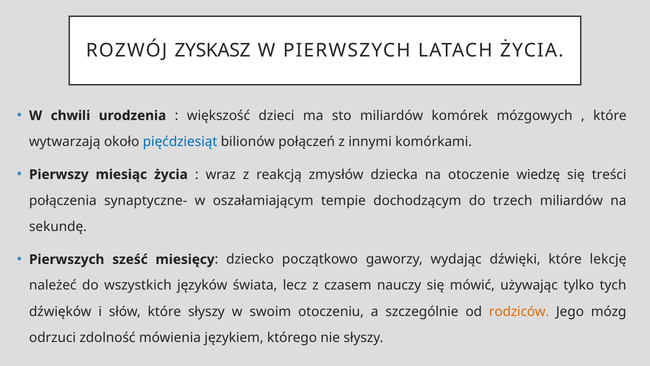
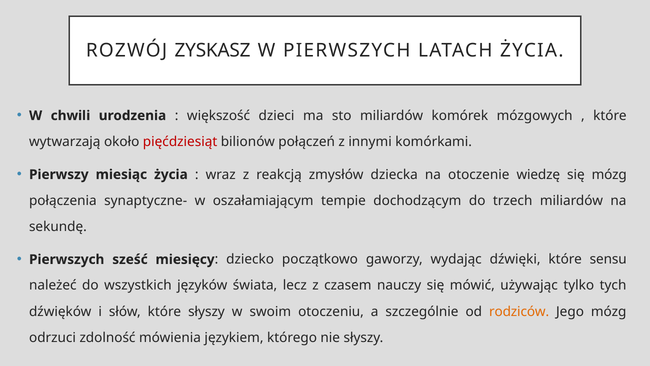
pięćdziesiąt colour: blue -> red
się treści: treści -> mózg
lekcję: lekcję -> sensu
